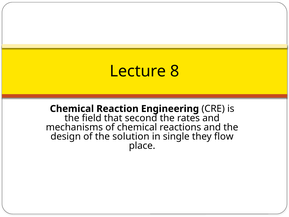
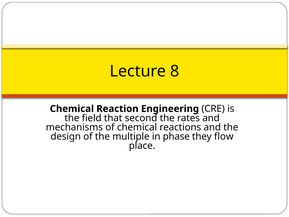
solution: solution -> multiple
single: single -> phase
